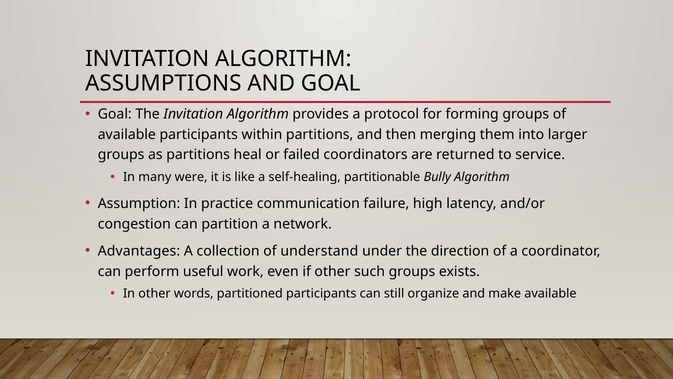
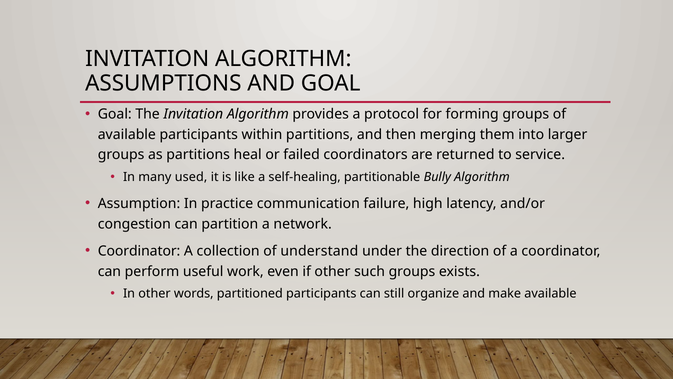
were: were -> used
Advantages at (139, 251): Advantages -> Coordinator
